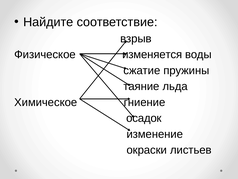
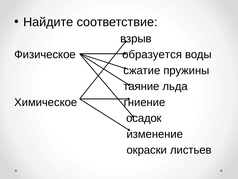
изменяется: изменяется -> образуется
